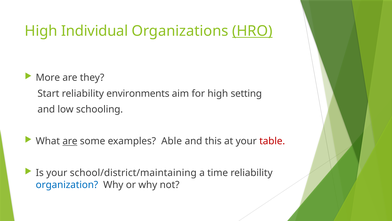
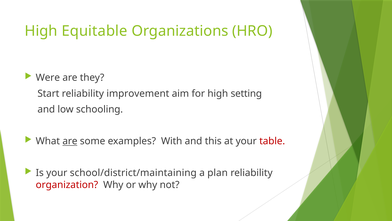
Individual: Individual -> Equitable
HRO underline: present -> none
More: More -> Were
environments: environments -> improvement
Able: Able -> With
time: time -> plan
organization colour: blue -> red
